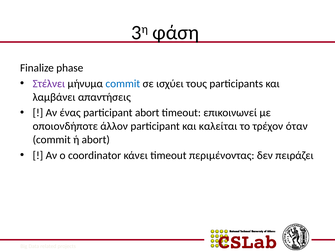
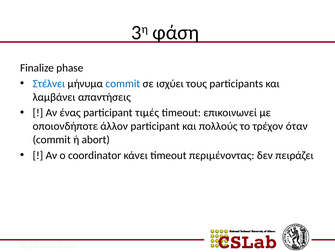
Στέλνει colour: purple -> blue
participant abort: abort -> τιμές
καλείται: καλείται -> πολλούς
